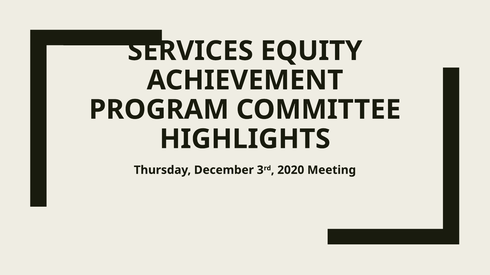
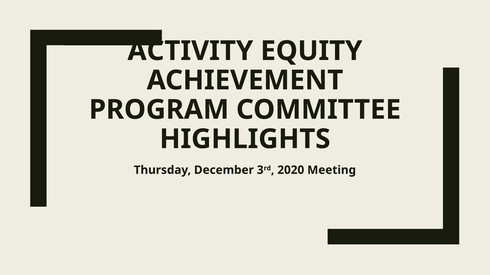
SERVICES: SERVICES -> ACTIVITY
